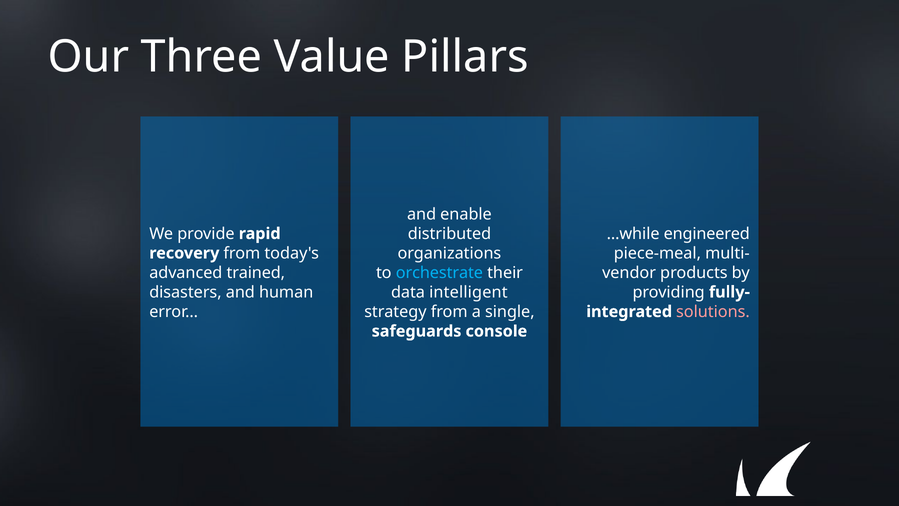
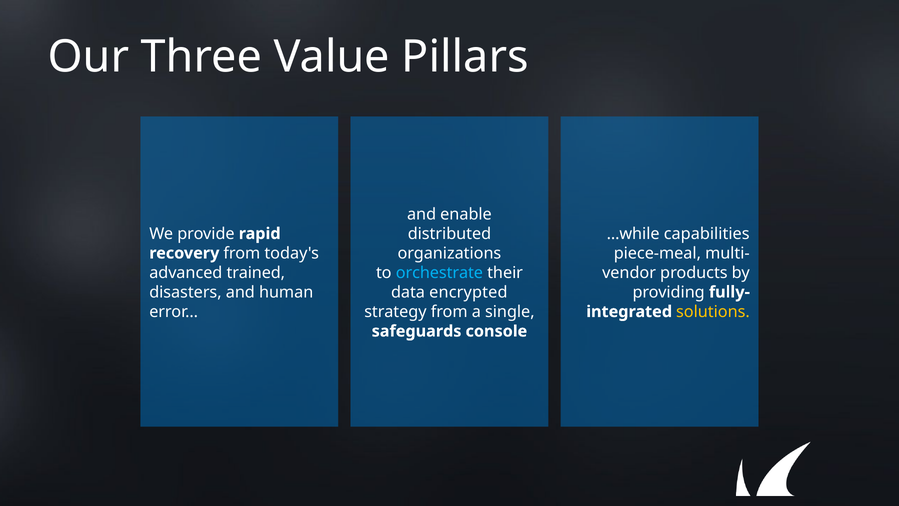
engineered: engineered -> capabilities
intelligent: intelligent -> encrypted
solutions colour: pink -> yellow
